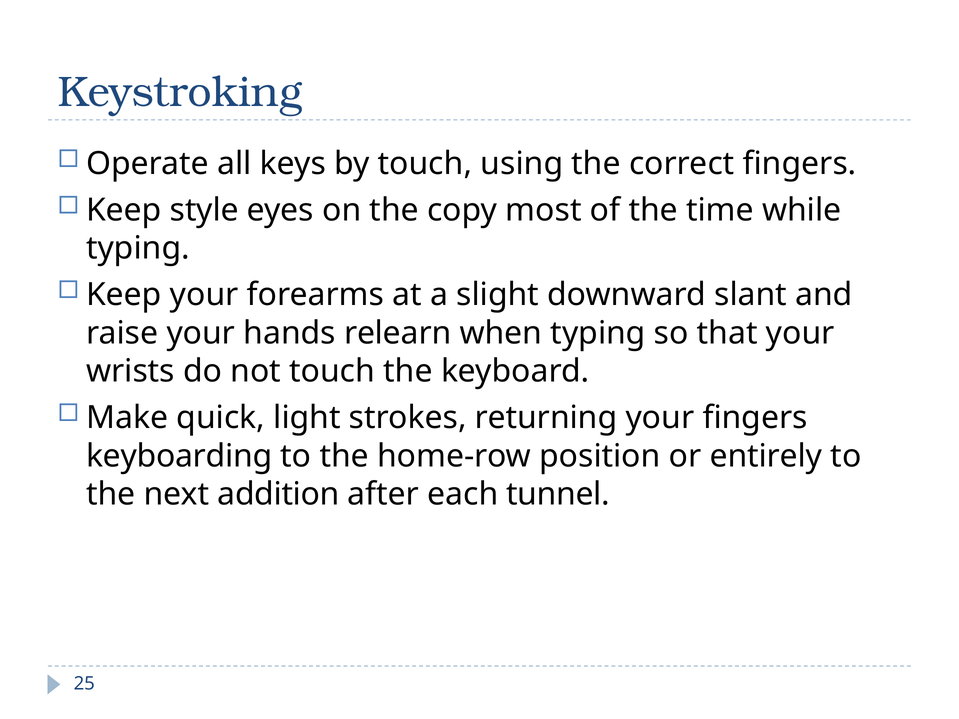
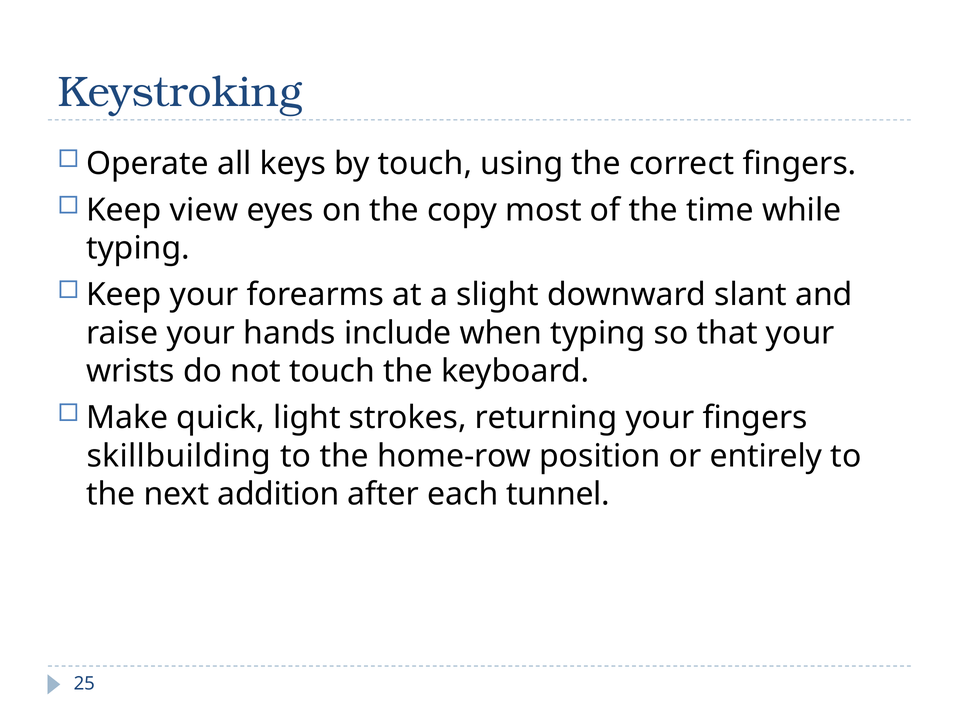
style: style -> view
relearn: relearn -> include
keyboarding: keyboarding -> skillbuilding
